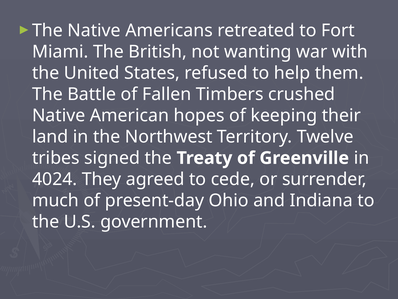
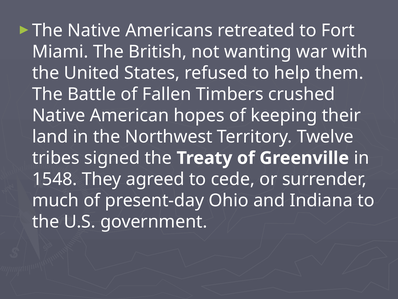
4024: 4024 -> 1548
